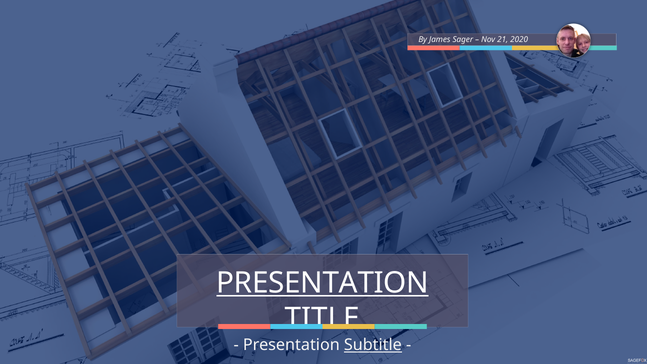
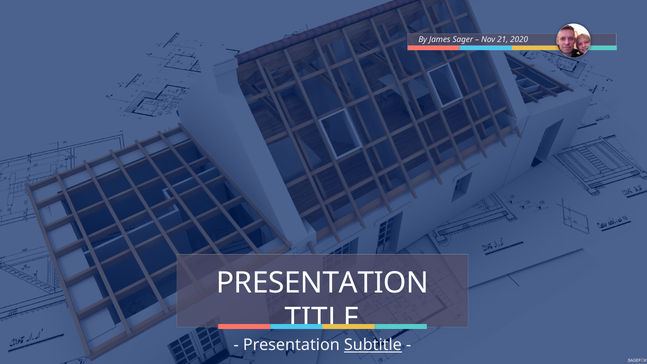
PRESENTATION at (323, 283) underline: present -> none
